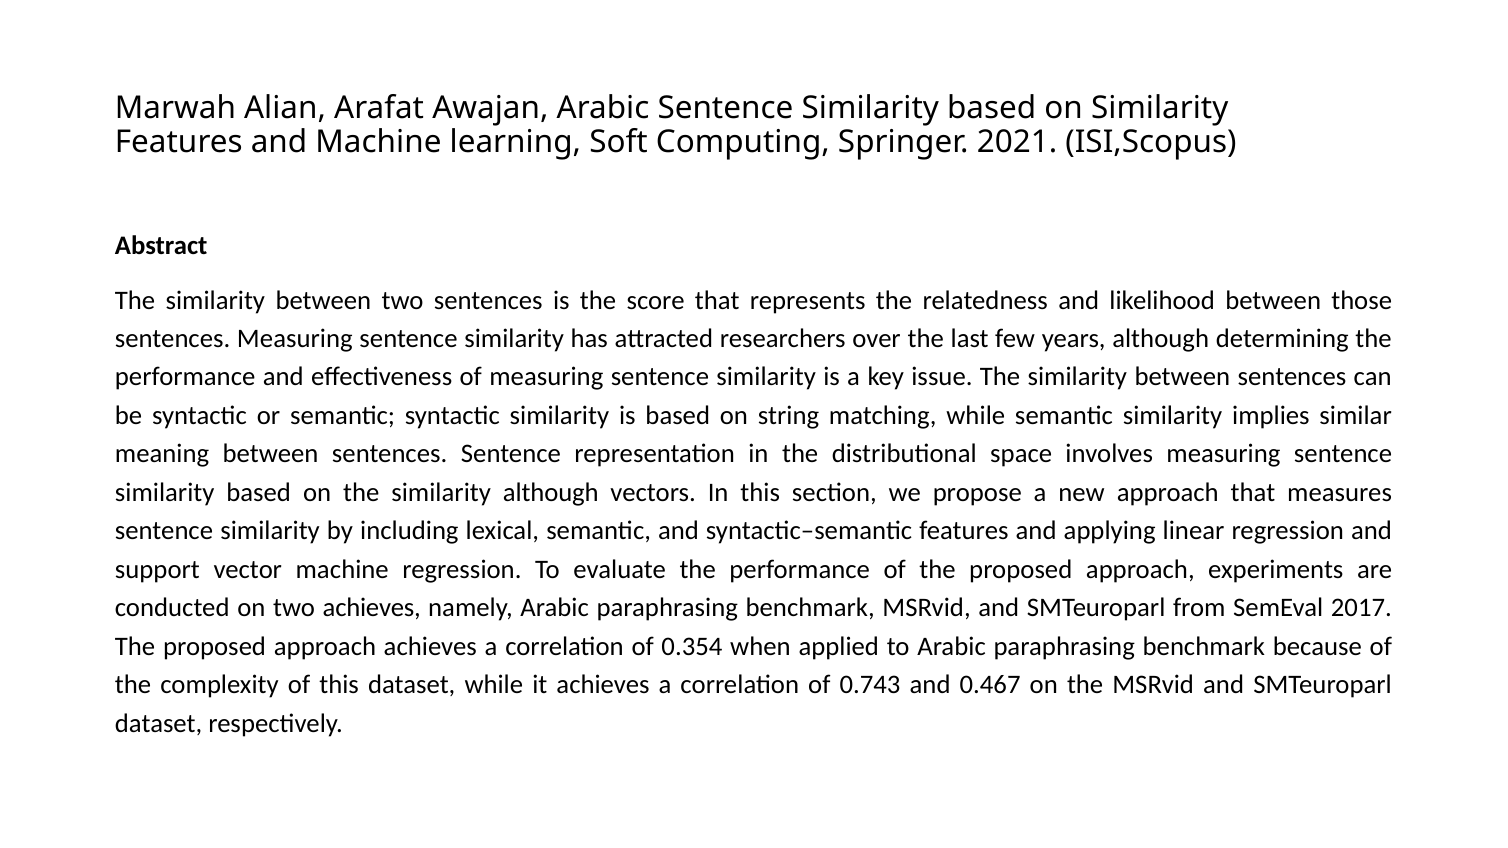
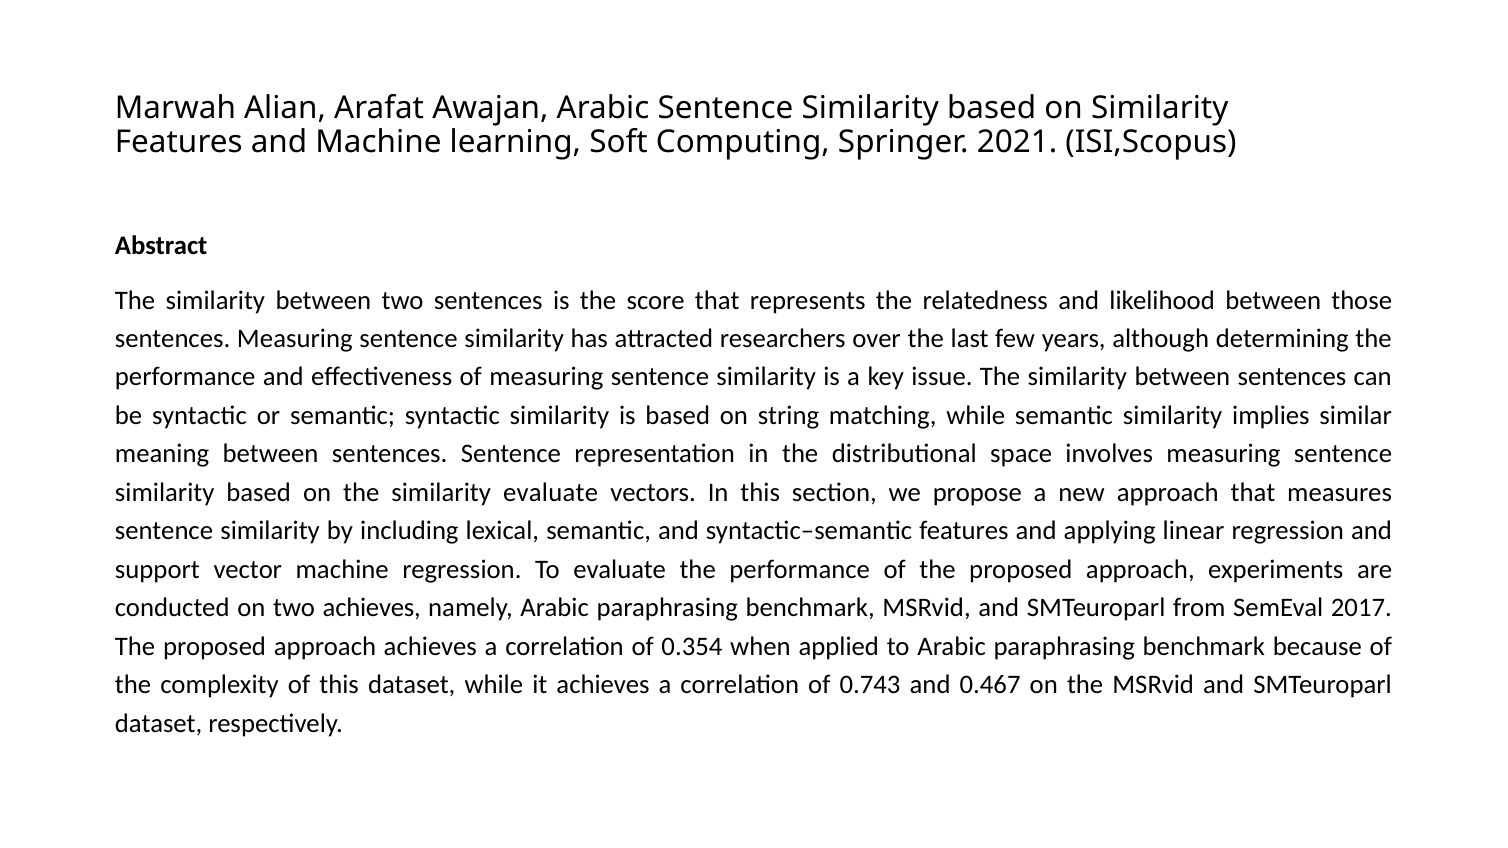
similarity although: although -> evaluate
